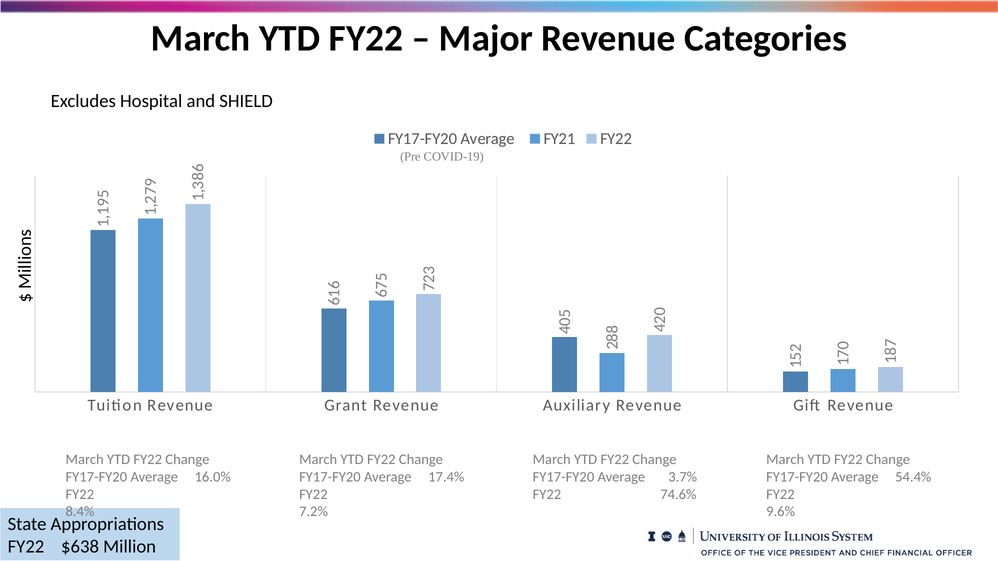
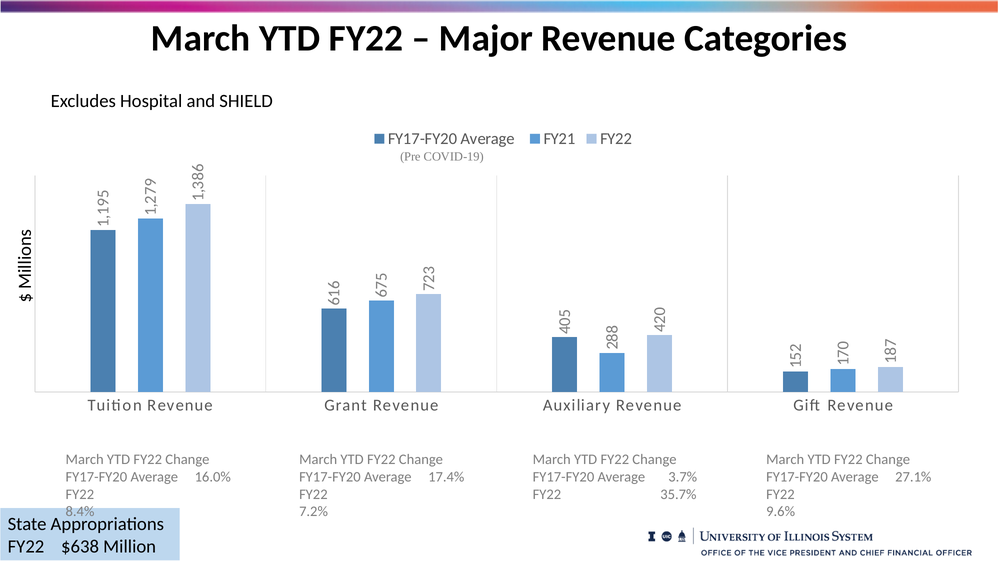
54.4%: 54.4% -> 27.1%
74.6%: 74.6% -> 35.7%
